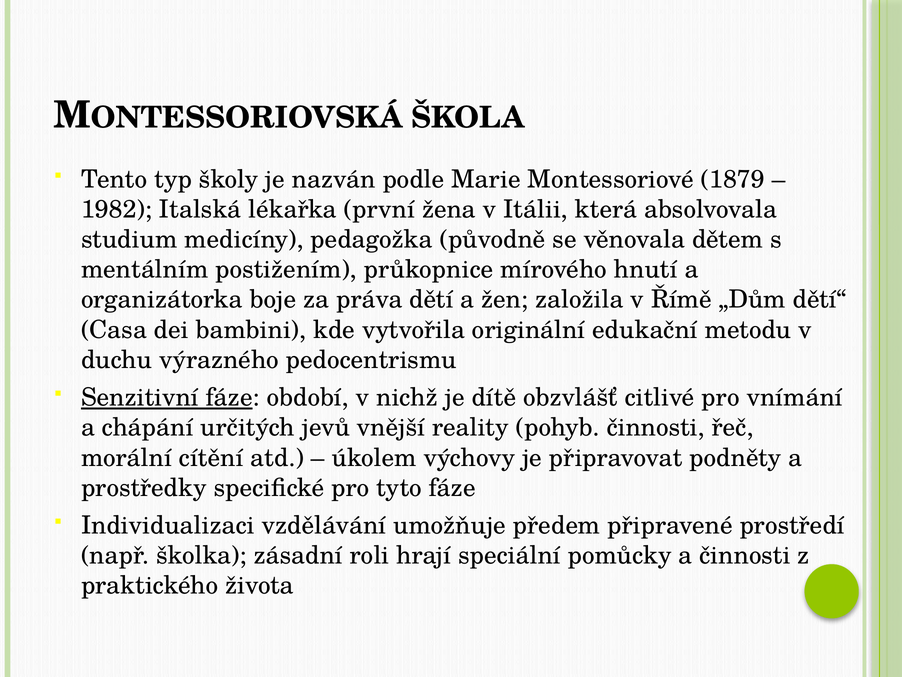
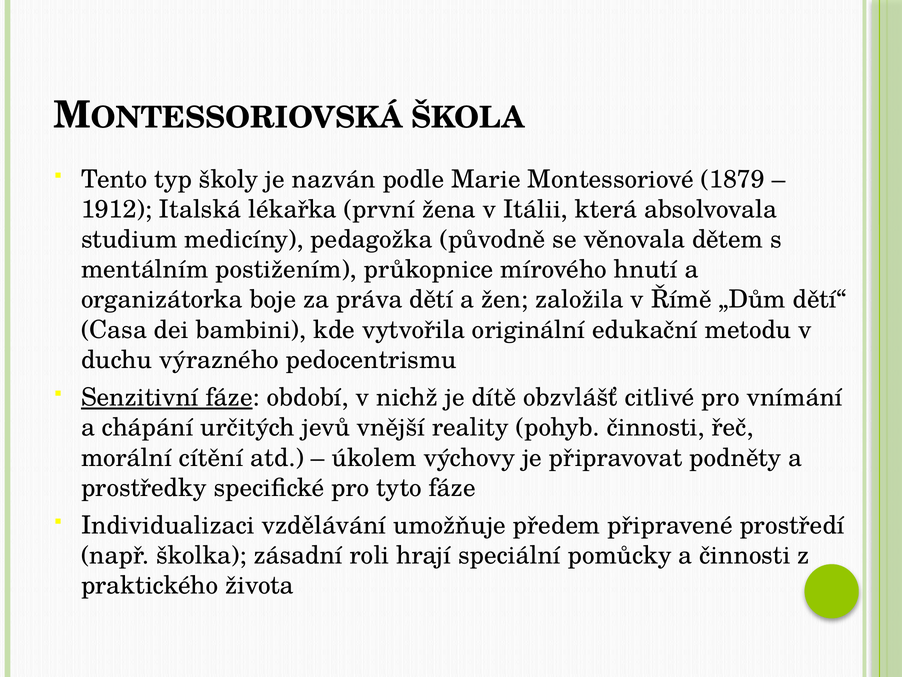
1982: 1982 -> 1912
